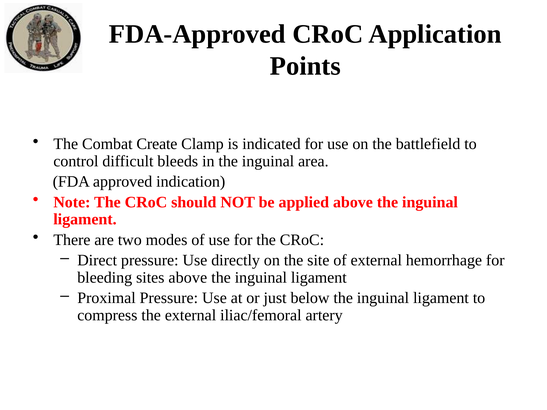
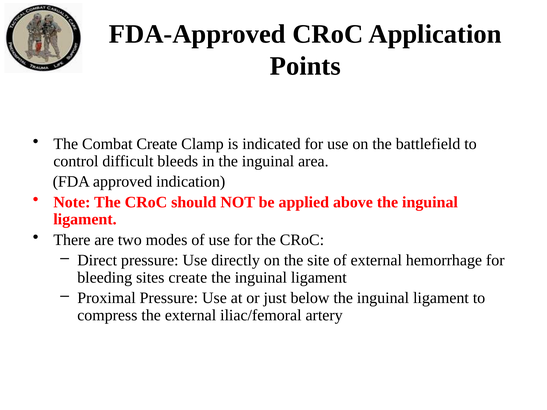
sites above: above -> create
